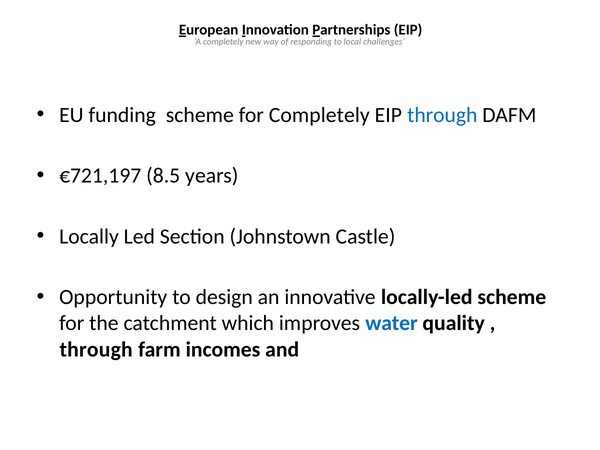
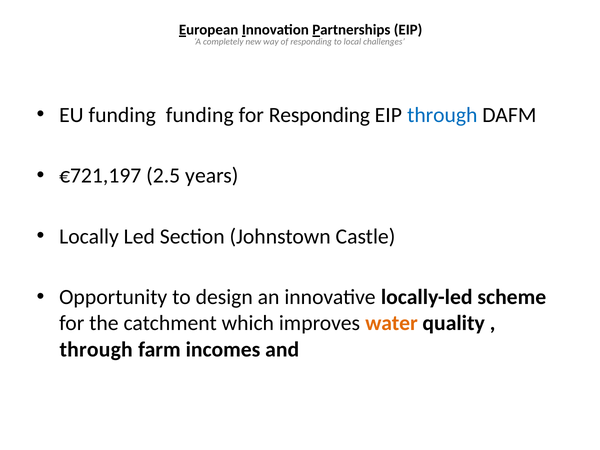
funding scheme: scheme -> funding
for Completely: Completely -> Responding
8.5: 8.5 -> 2.5
water colour: blue -> orange
